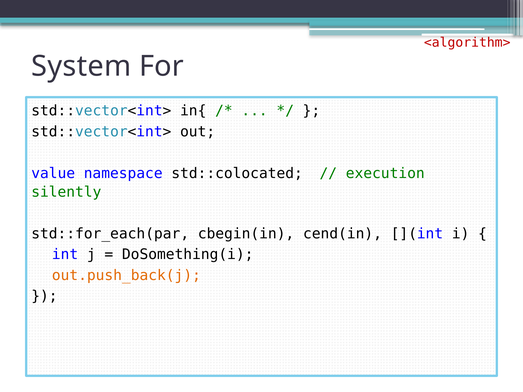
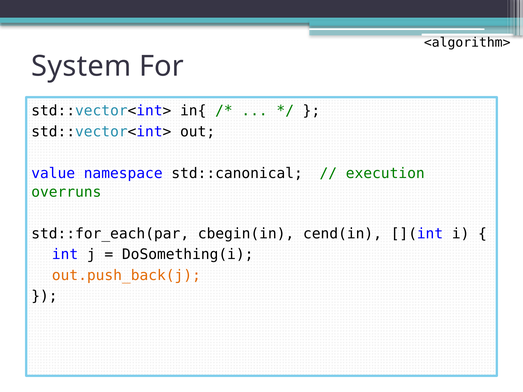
<algorithm> colour: red -> black
std::colocated: std::colocated -> std::canonical
silently: silently -> overruns
